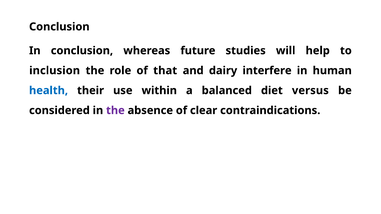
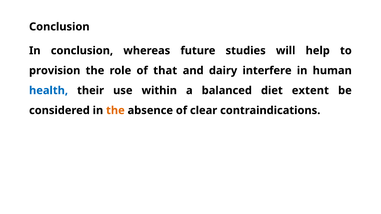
inclusion: inclusion -> provision
versus: versus -> extent
the at (115, 111) colour: purple -> orange
